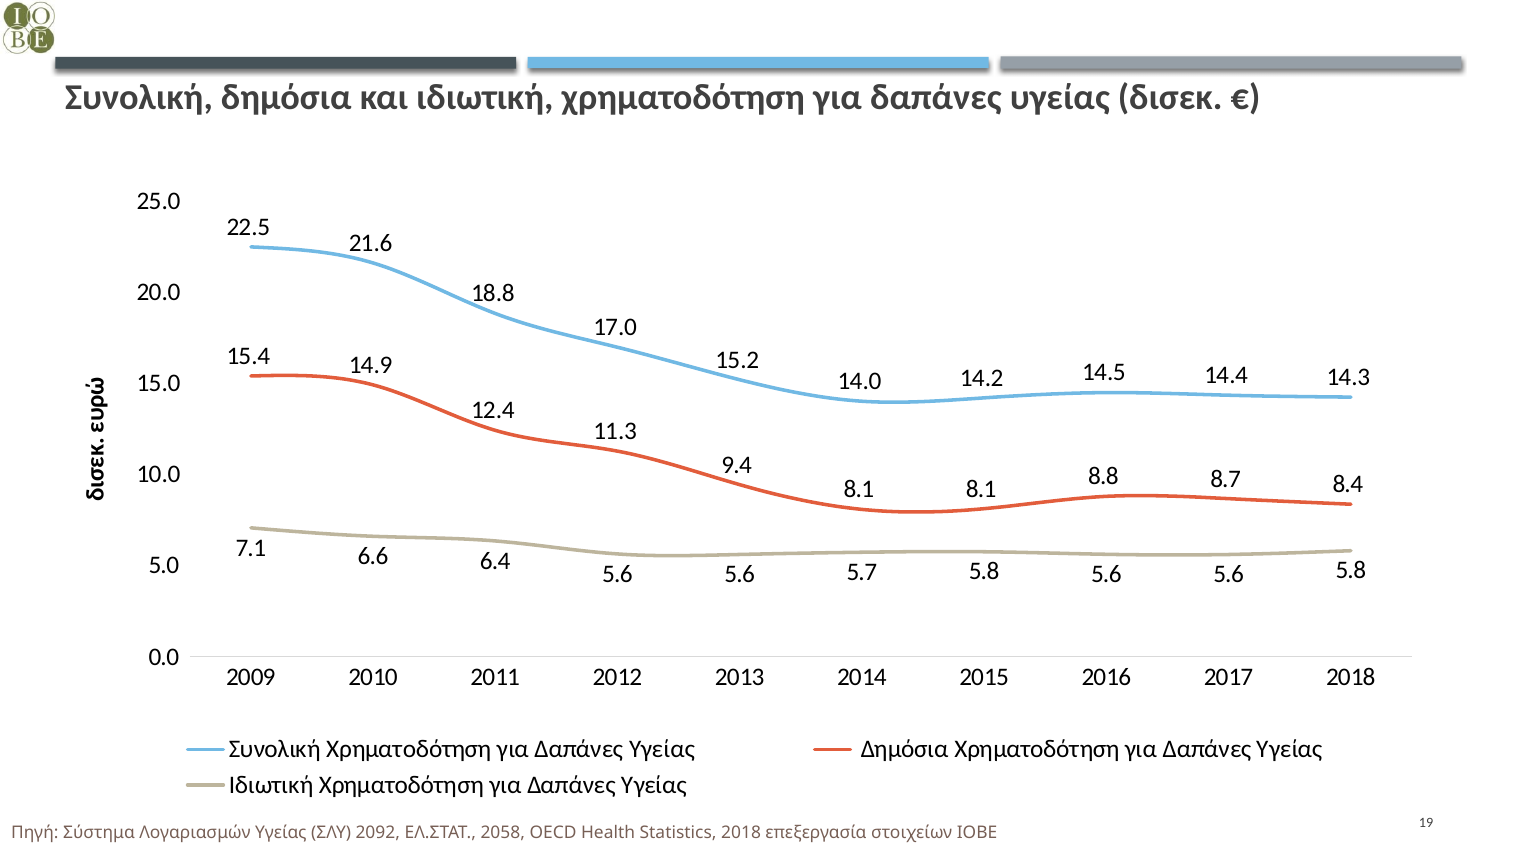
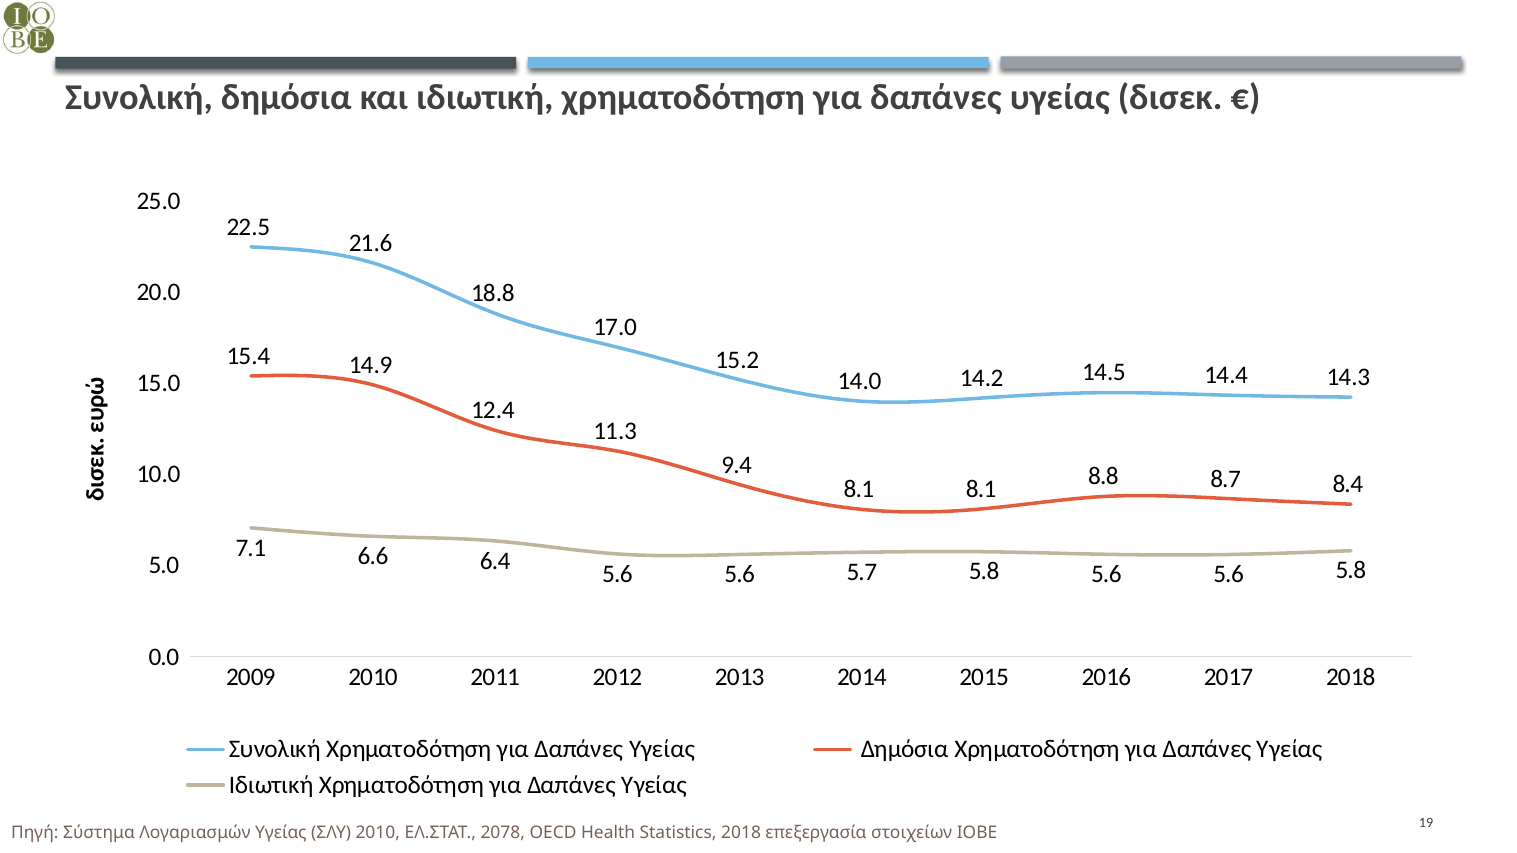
ΣΛΥ 2092: 2092 -> 2010
2058: 2058 -> 2078
